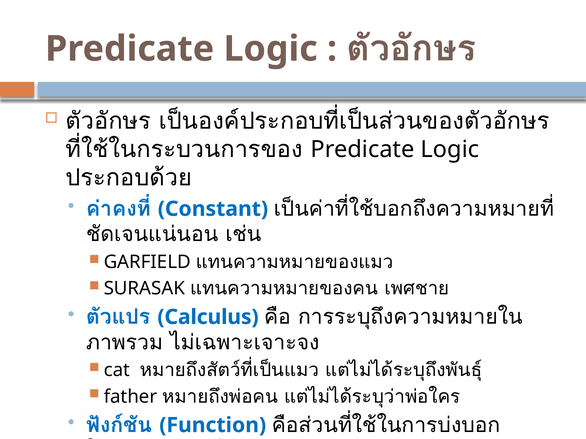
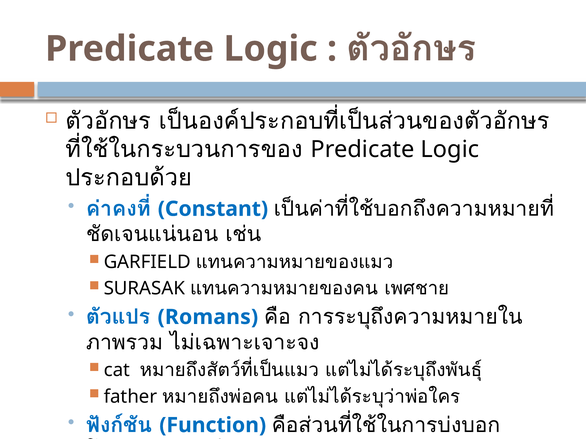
Calculus: Calculus -> Romans
